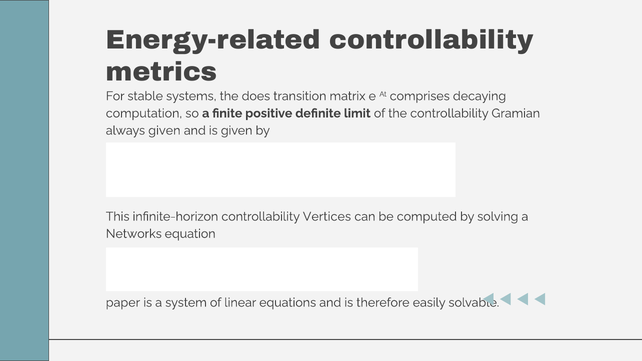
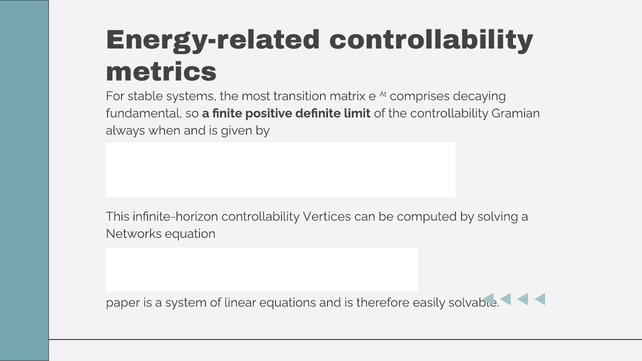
does: does -> most
computation: computation -> fundamental
always given: given -> when
